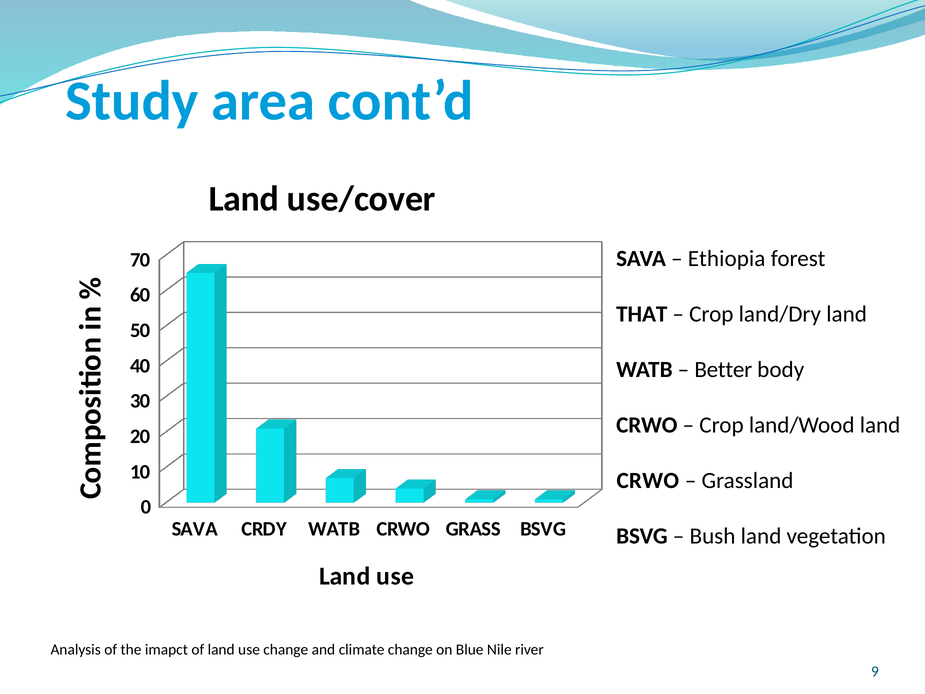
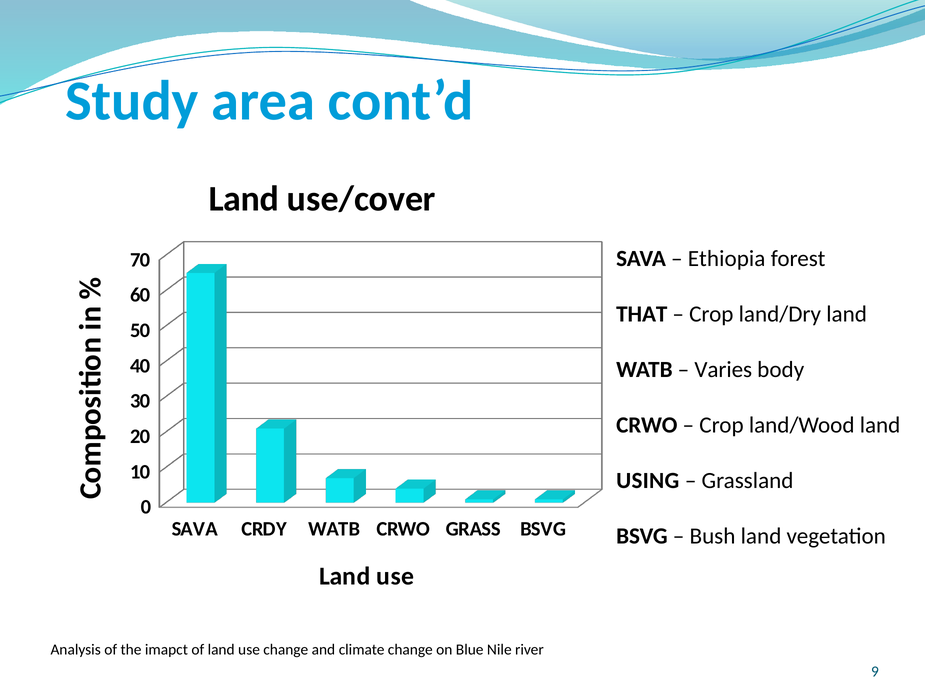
Better: Better -> Varies
CRWO at (648, 480): CRWO -> USING
